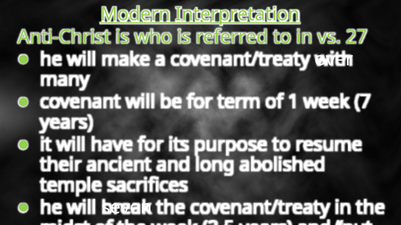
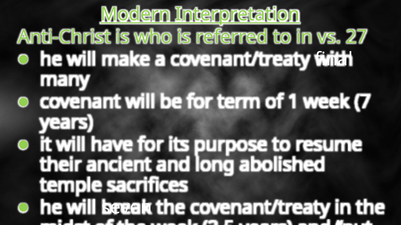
over: over -> final
